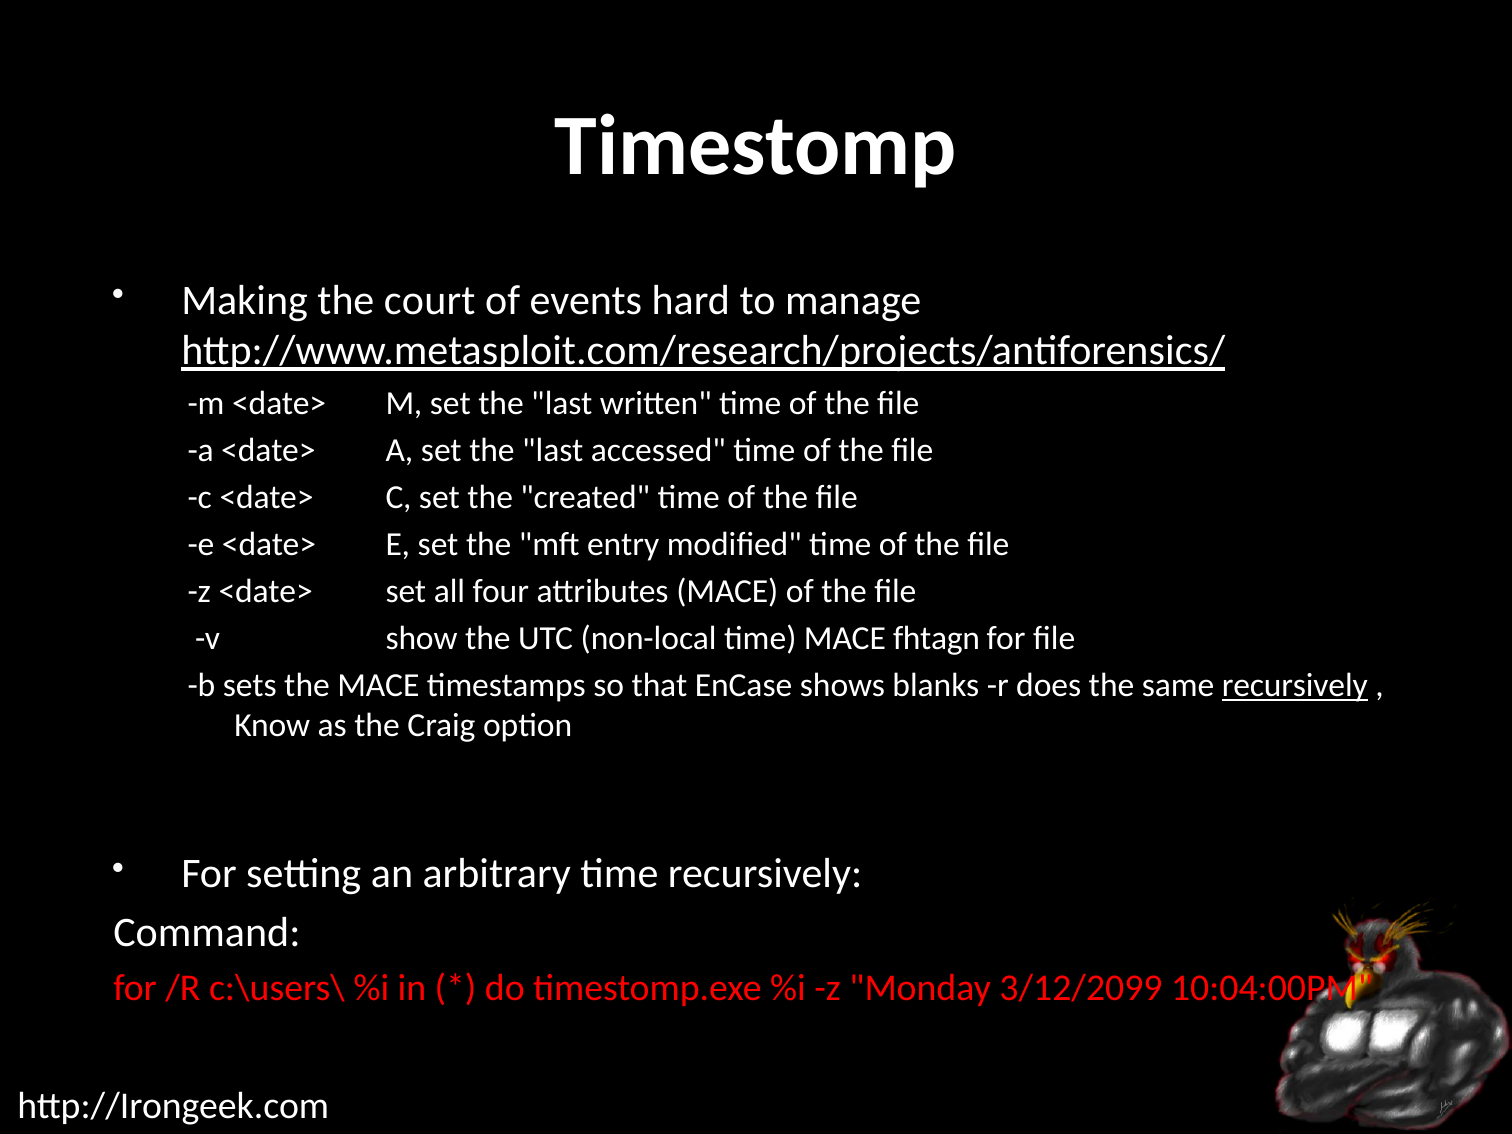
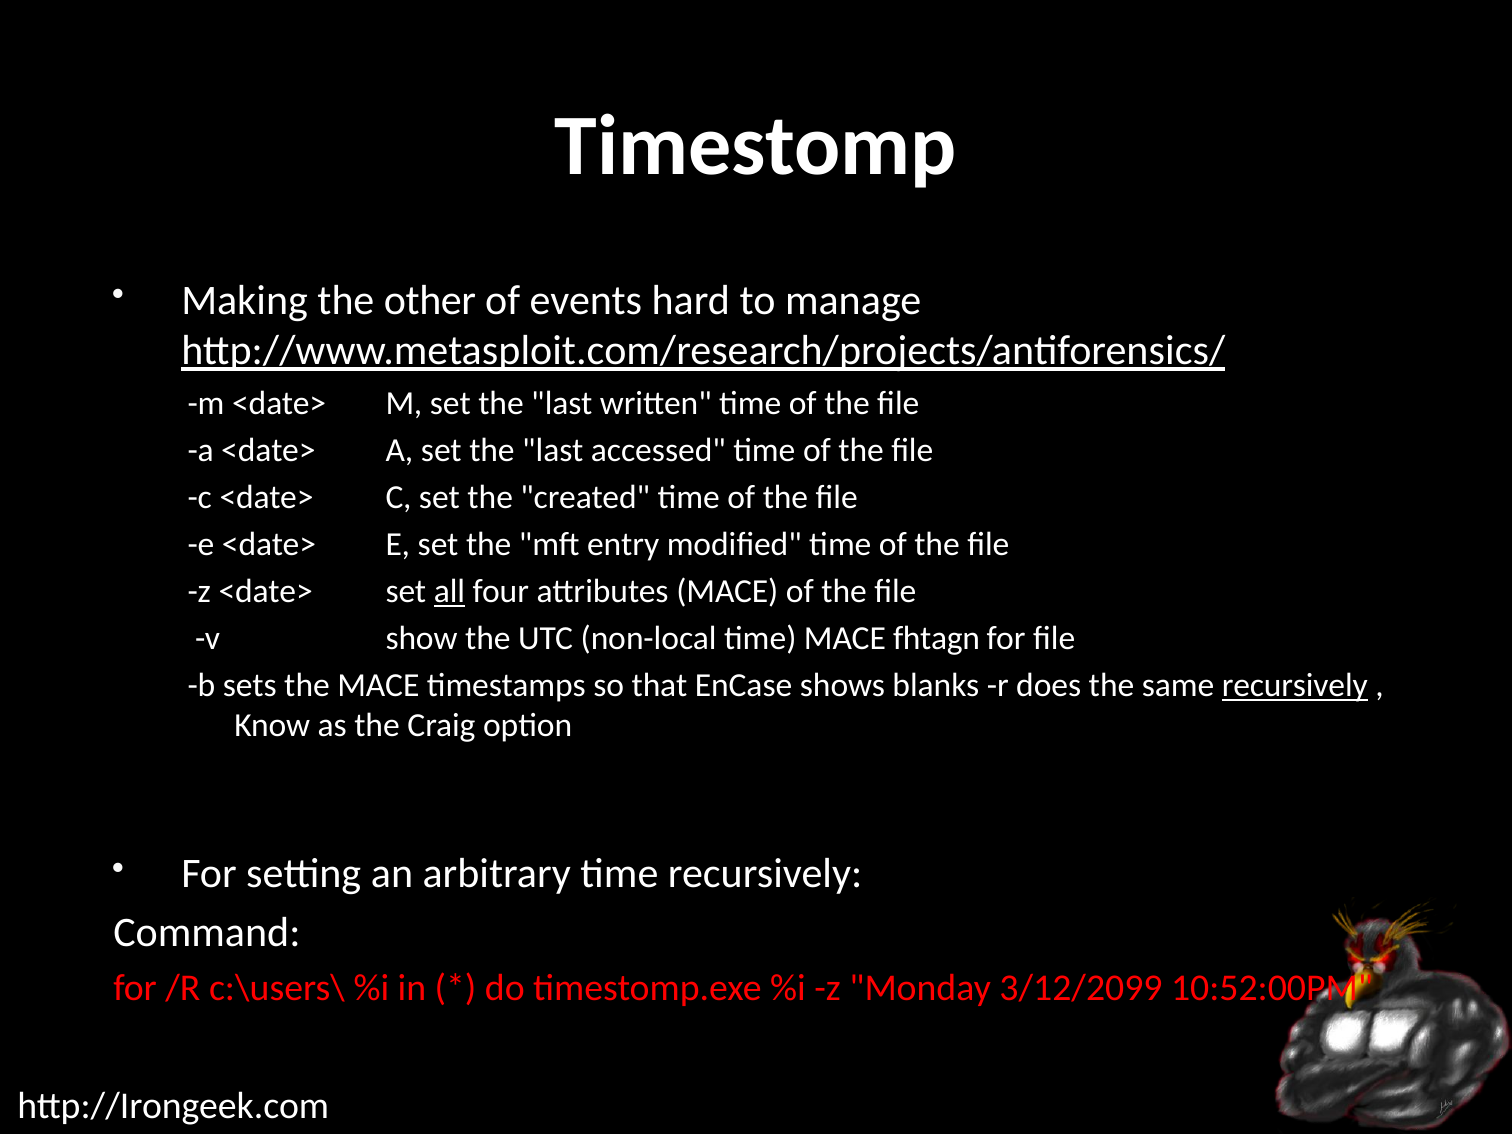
court: court -> other
all underline: none -> present
10:04:00PM: 10:04:00PM -> 10:52:00PM
